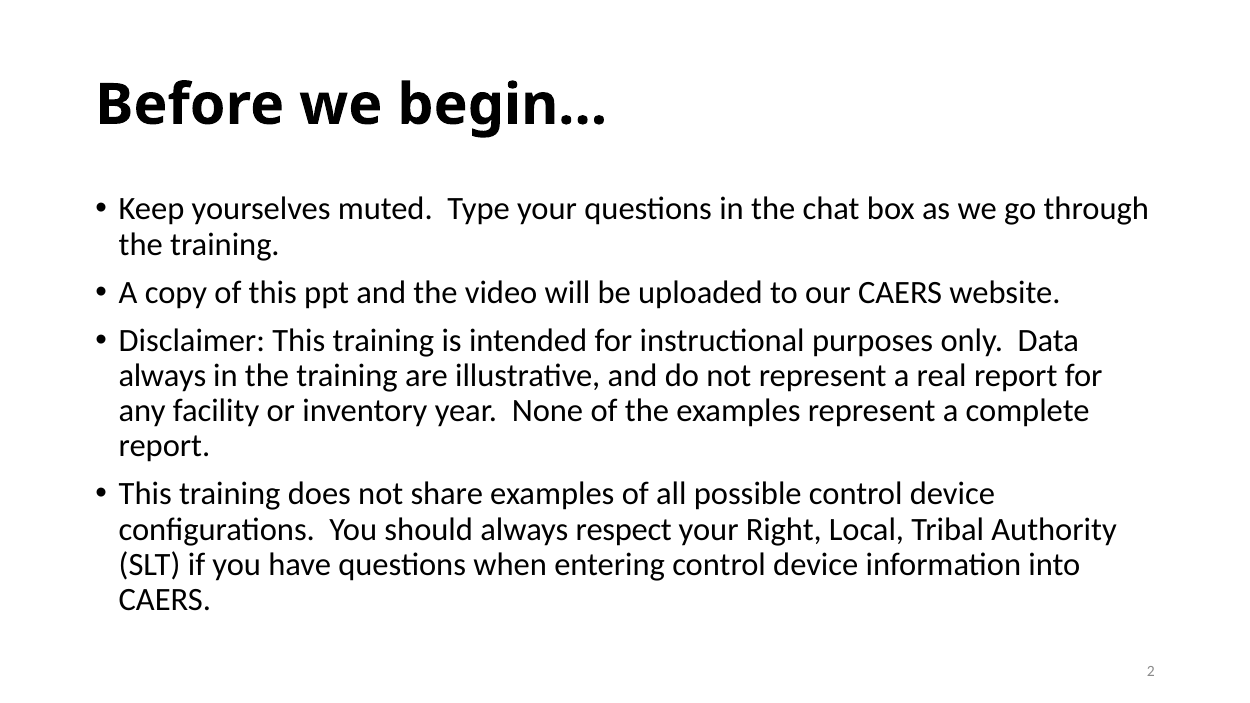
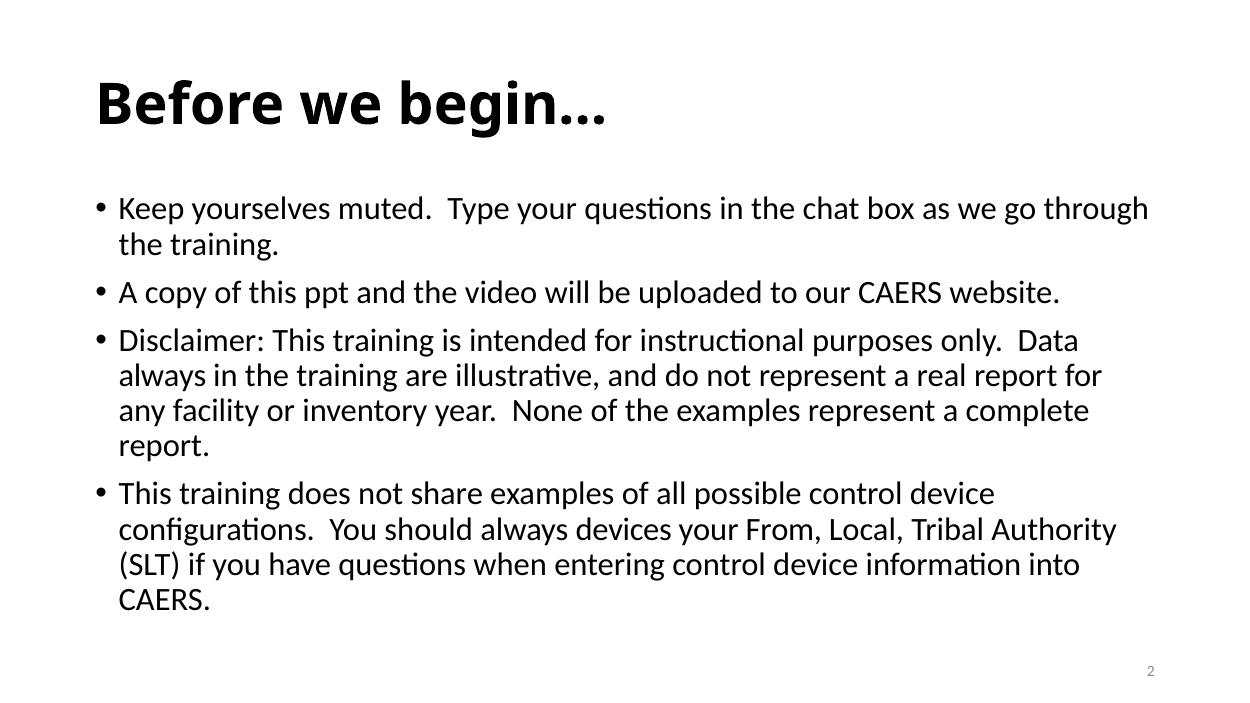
respect: respect -> devices
Right: Right -> From
